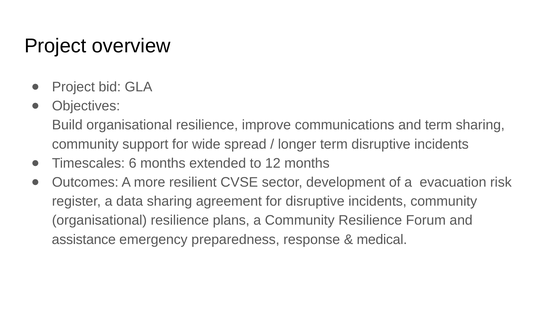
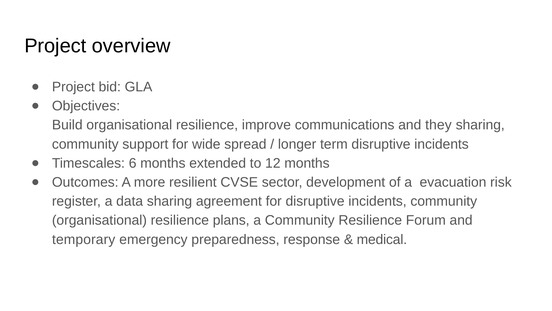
and term: term -> they
assistance: assistance -> temporary
